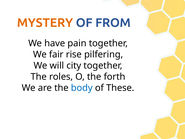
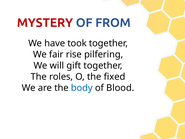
MYSTERY colour: orange -> red
pain: pain -> took
city: city -> gift
forth: forth -> fixed
These: These -> Blood
